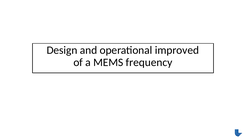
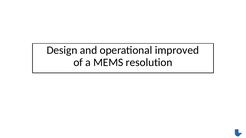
frequency: frequency -> resolution
